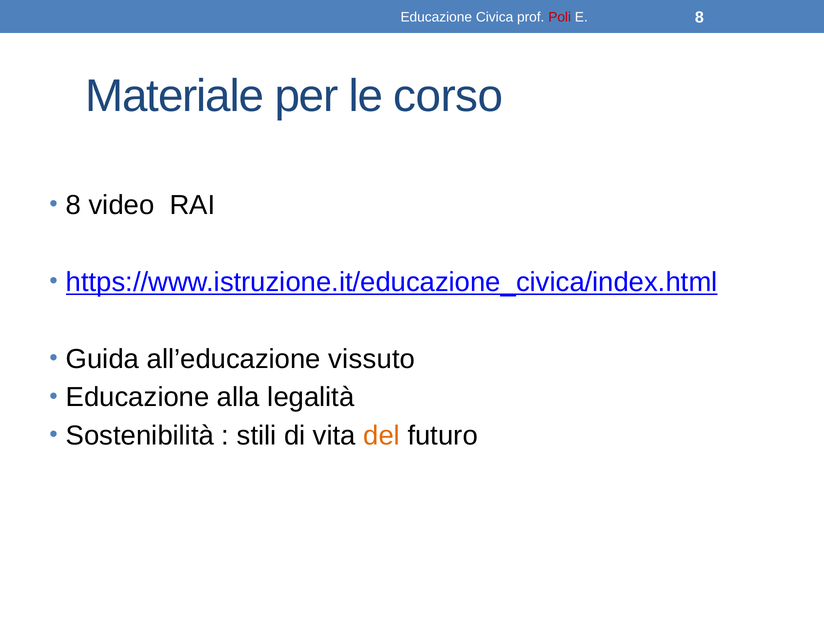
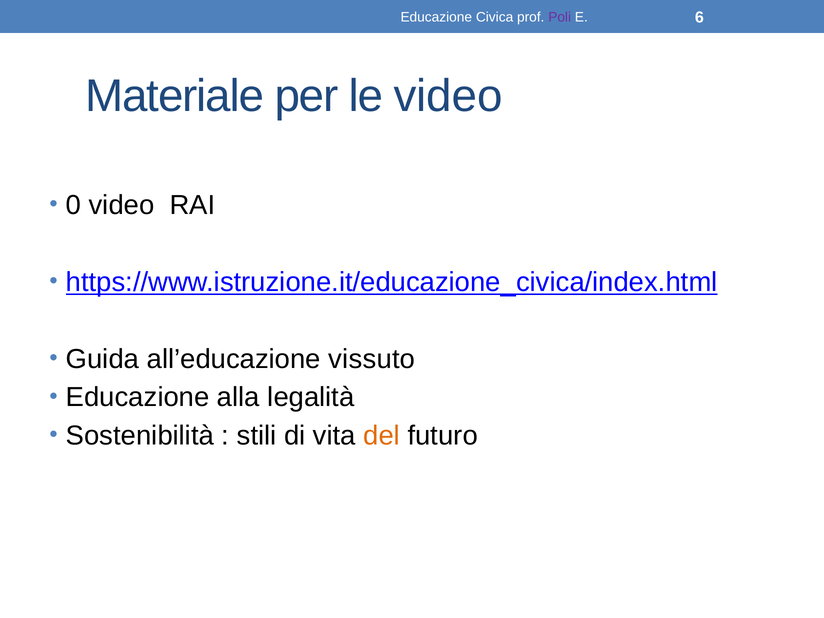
Poli colour: red -> purple
E 8: 8 -> 6
le corso: corso -> video
8 at (74, 205): 8 -> 0
